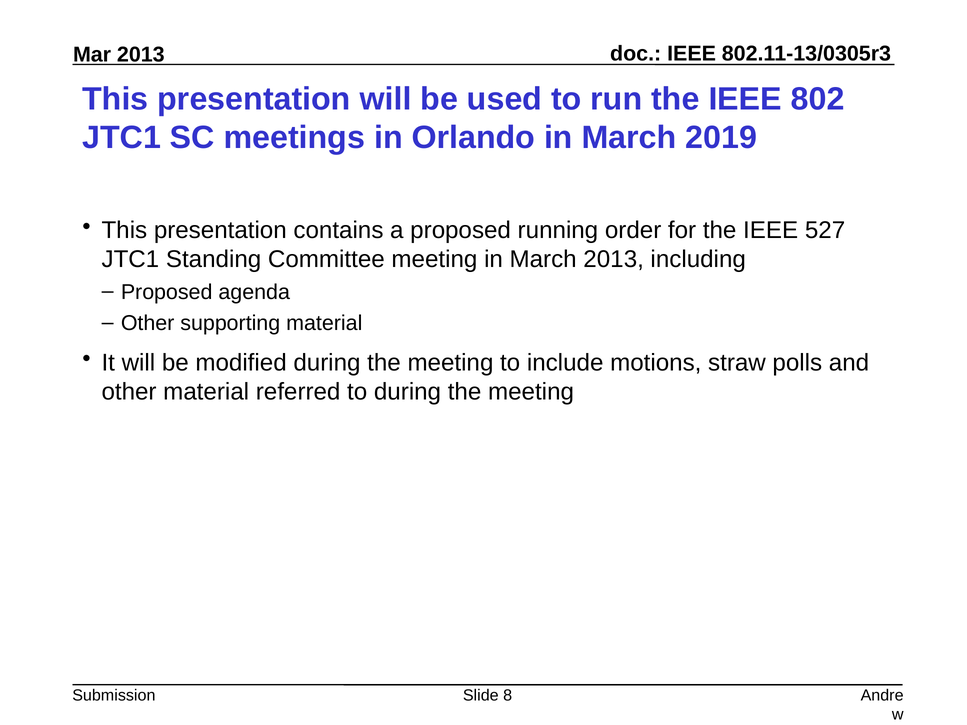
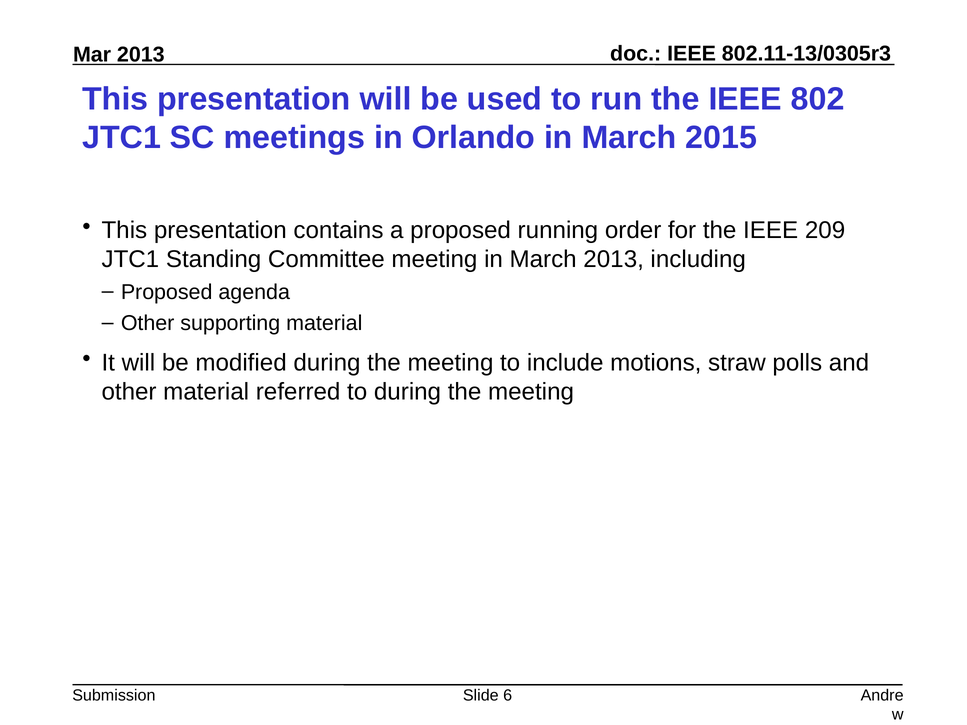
2019: 2019 -> 2015
527: 527 -> 209
8: 8 -> 6
